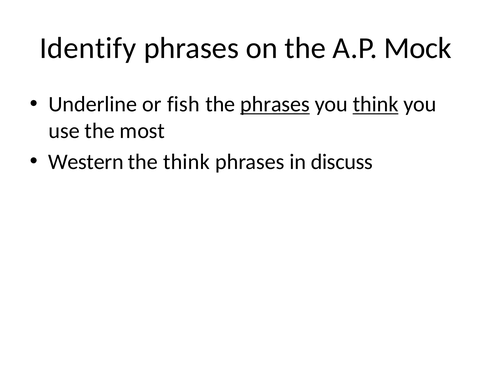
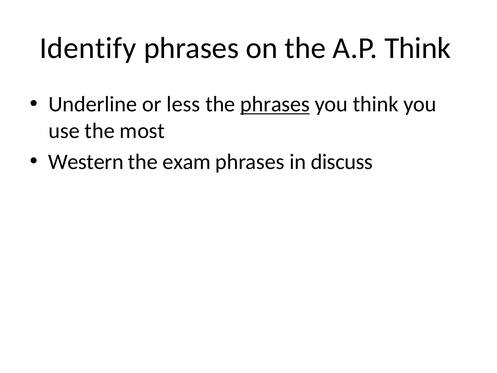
A.P Mock: Mock -> Think
fish: fish -> less
think at (376, 104) underline: present -> none
the think: think -> exam
